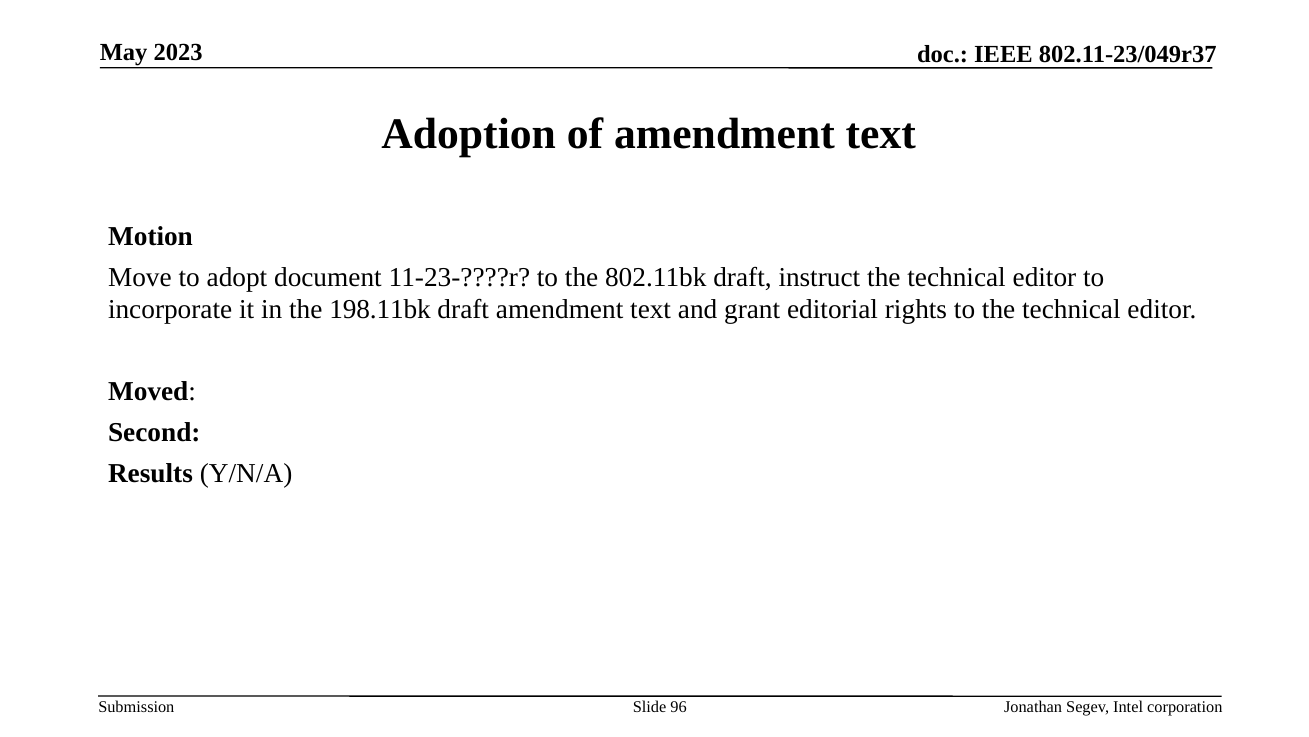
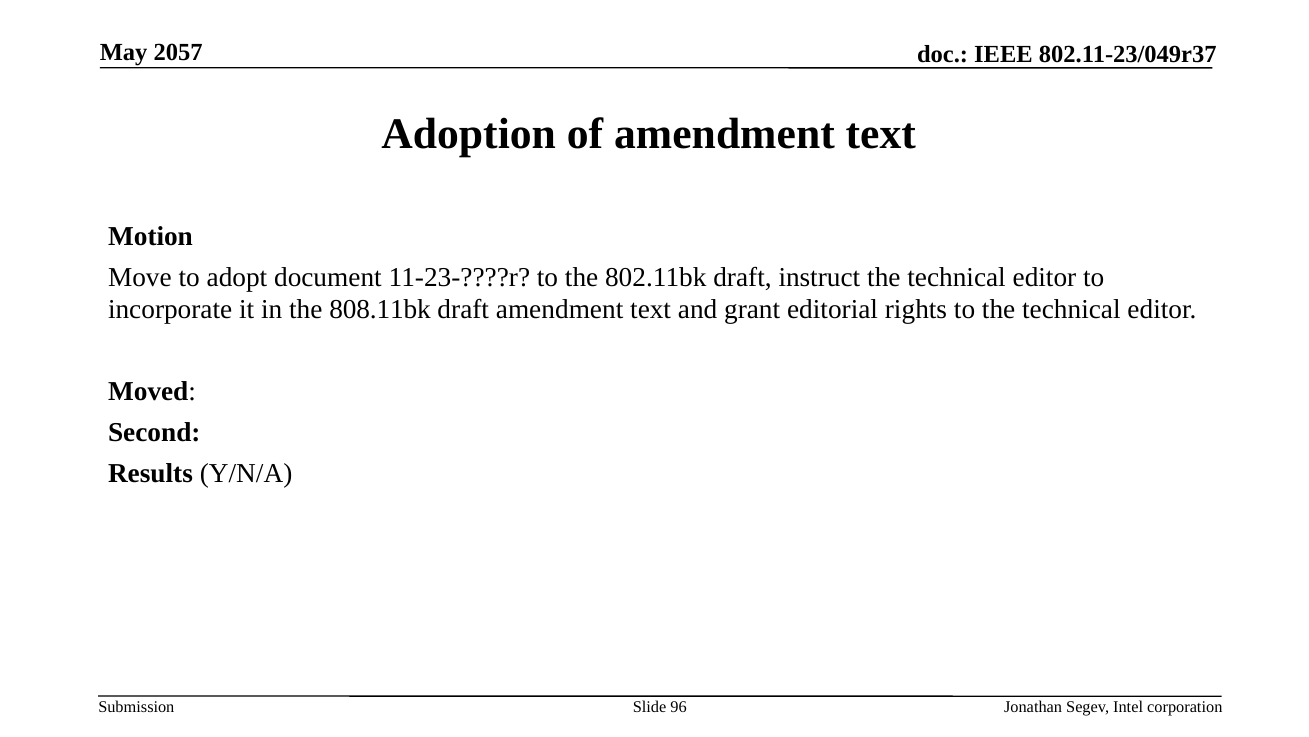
2023: 2023 -> 2057
198.11bk: 198.11bk -> 808.11bk
